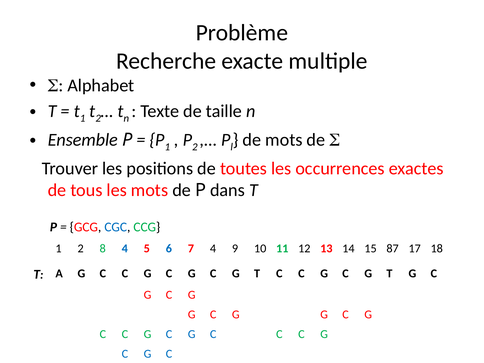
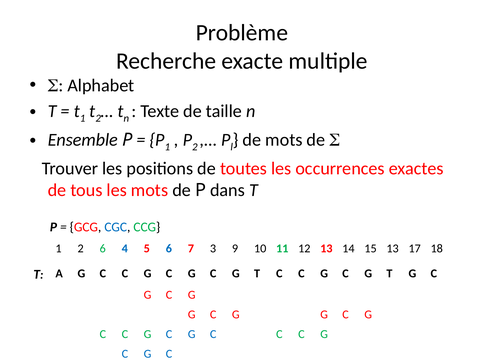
2 8: 8 -> 6
7 4: 4 -> 3
15 87: 87 -> 13
